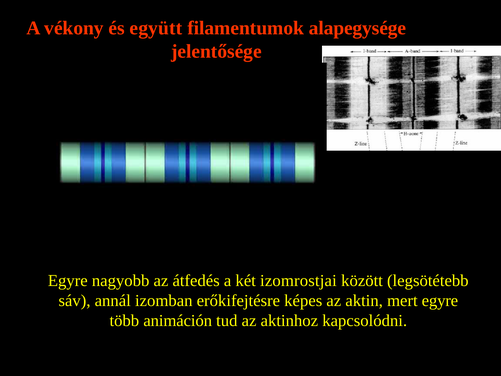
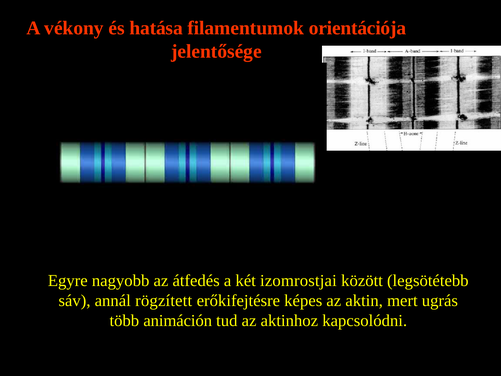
együtt: együtt -> hatása
alapegysége: alapegysége -> orientációja
izomban: izomban -> rögzített
mert egyre: egyre -> ugrás
